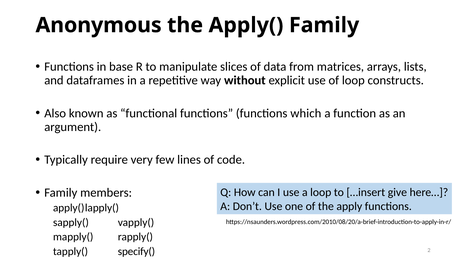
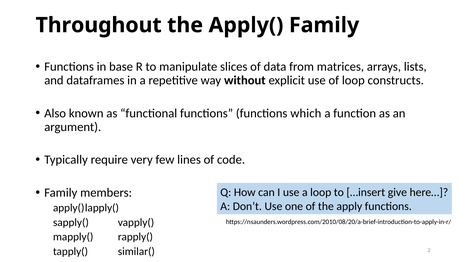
Anonymous: Anonymous -> Throughout
specify(: specify( -> similar(
